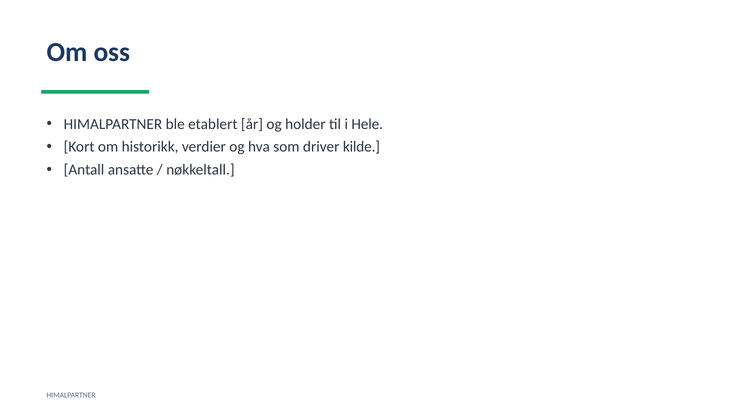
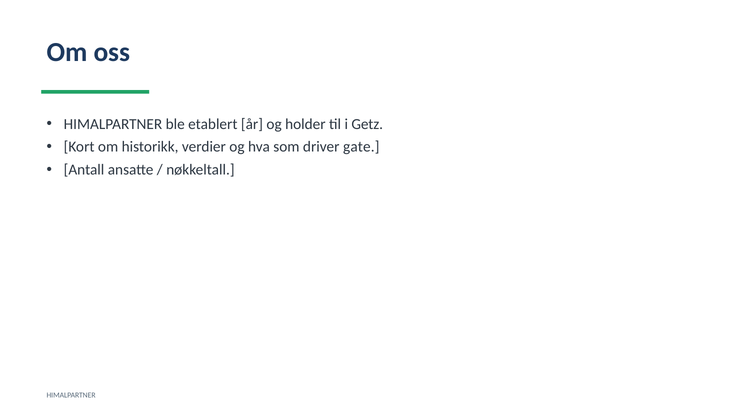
Hele: Hele -> Getz
kilde: kilde -> gate
